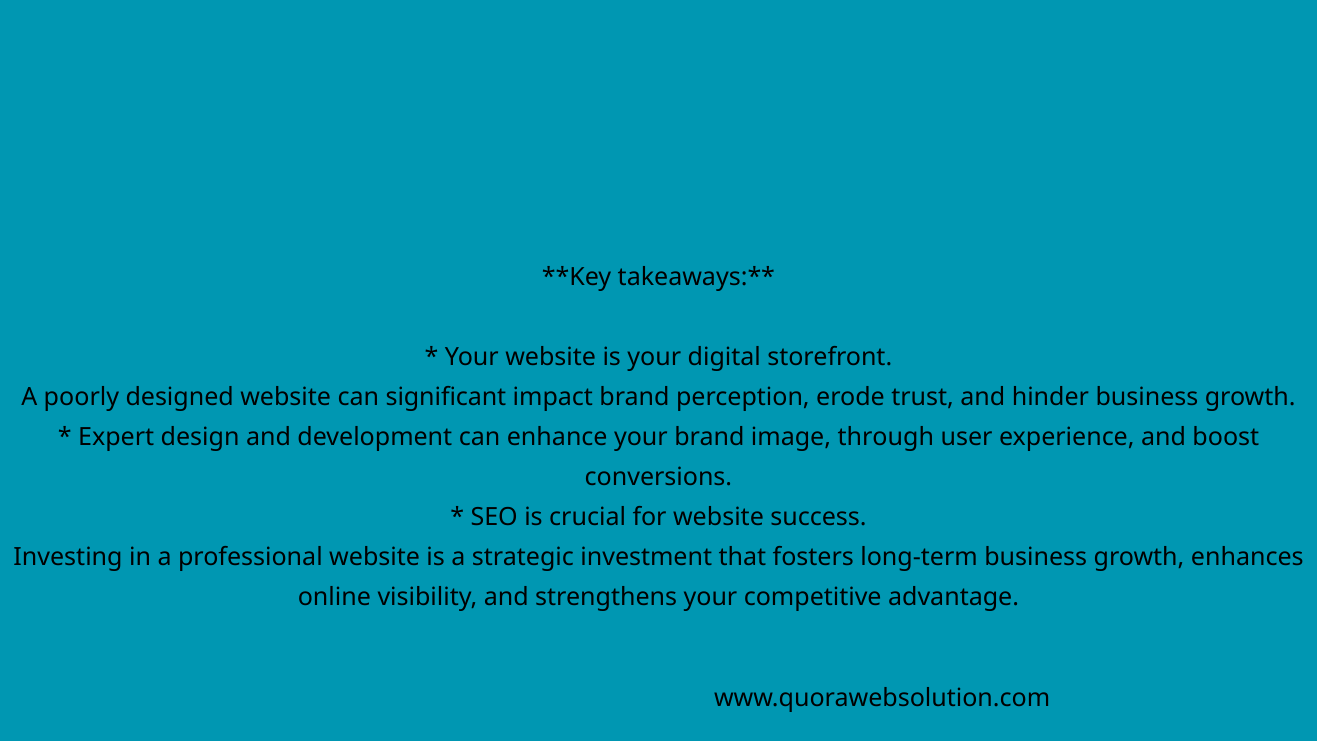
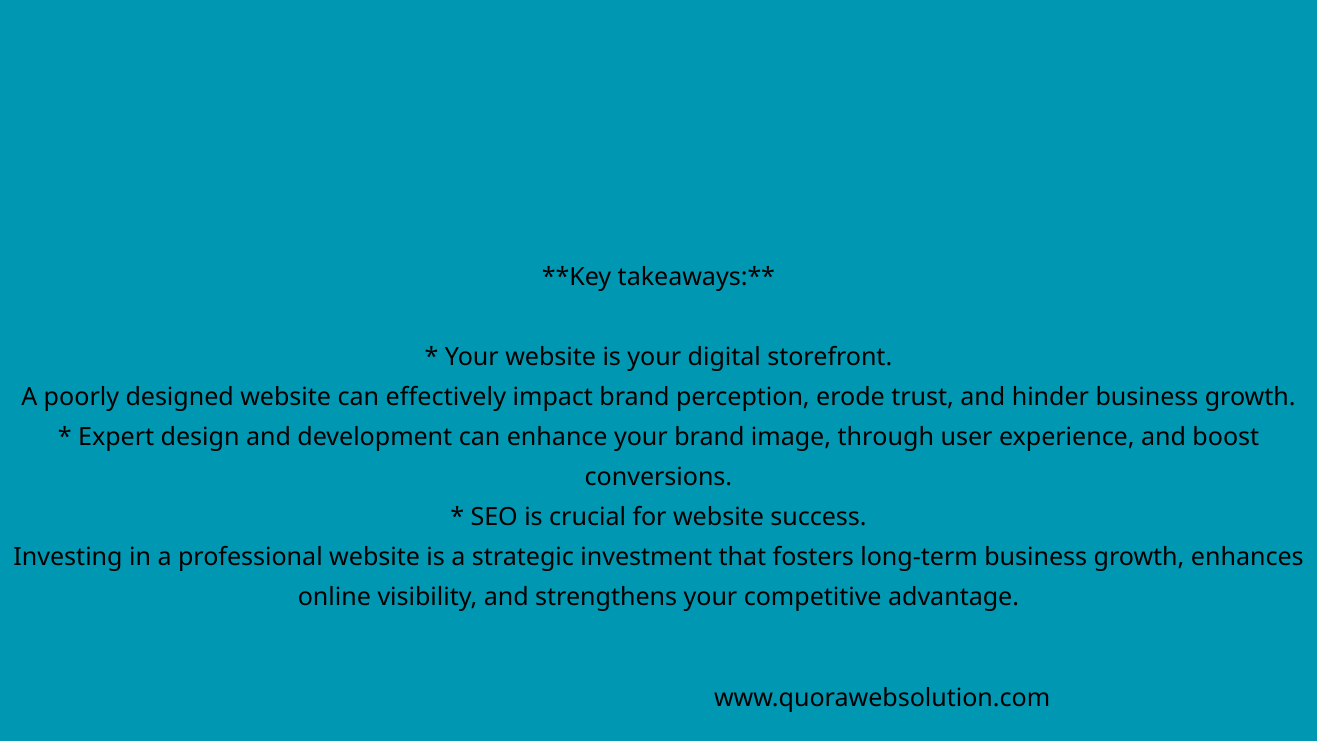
significant: significant -> effectively
